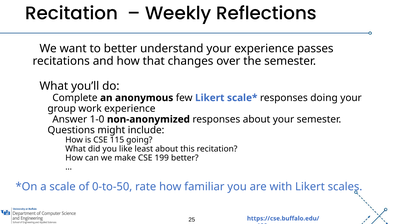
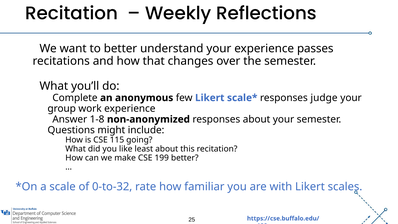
doing: doing -> judge
1-0: 1-0 -> 1-8
0-to-50: 0-to-50 -> 0-to-32
